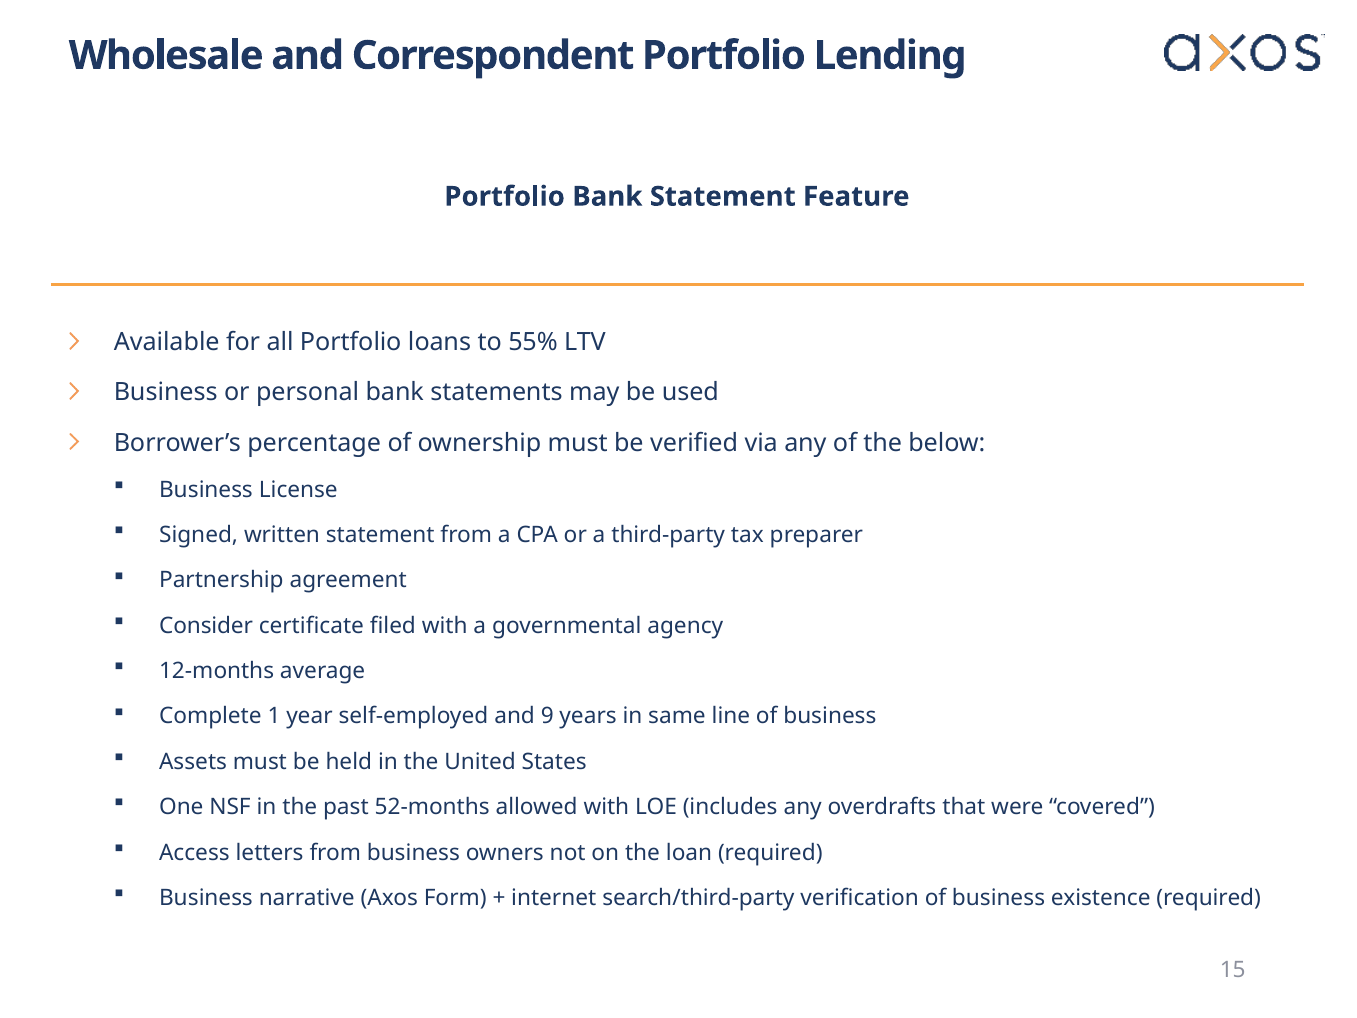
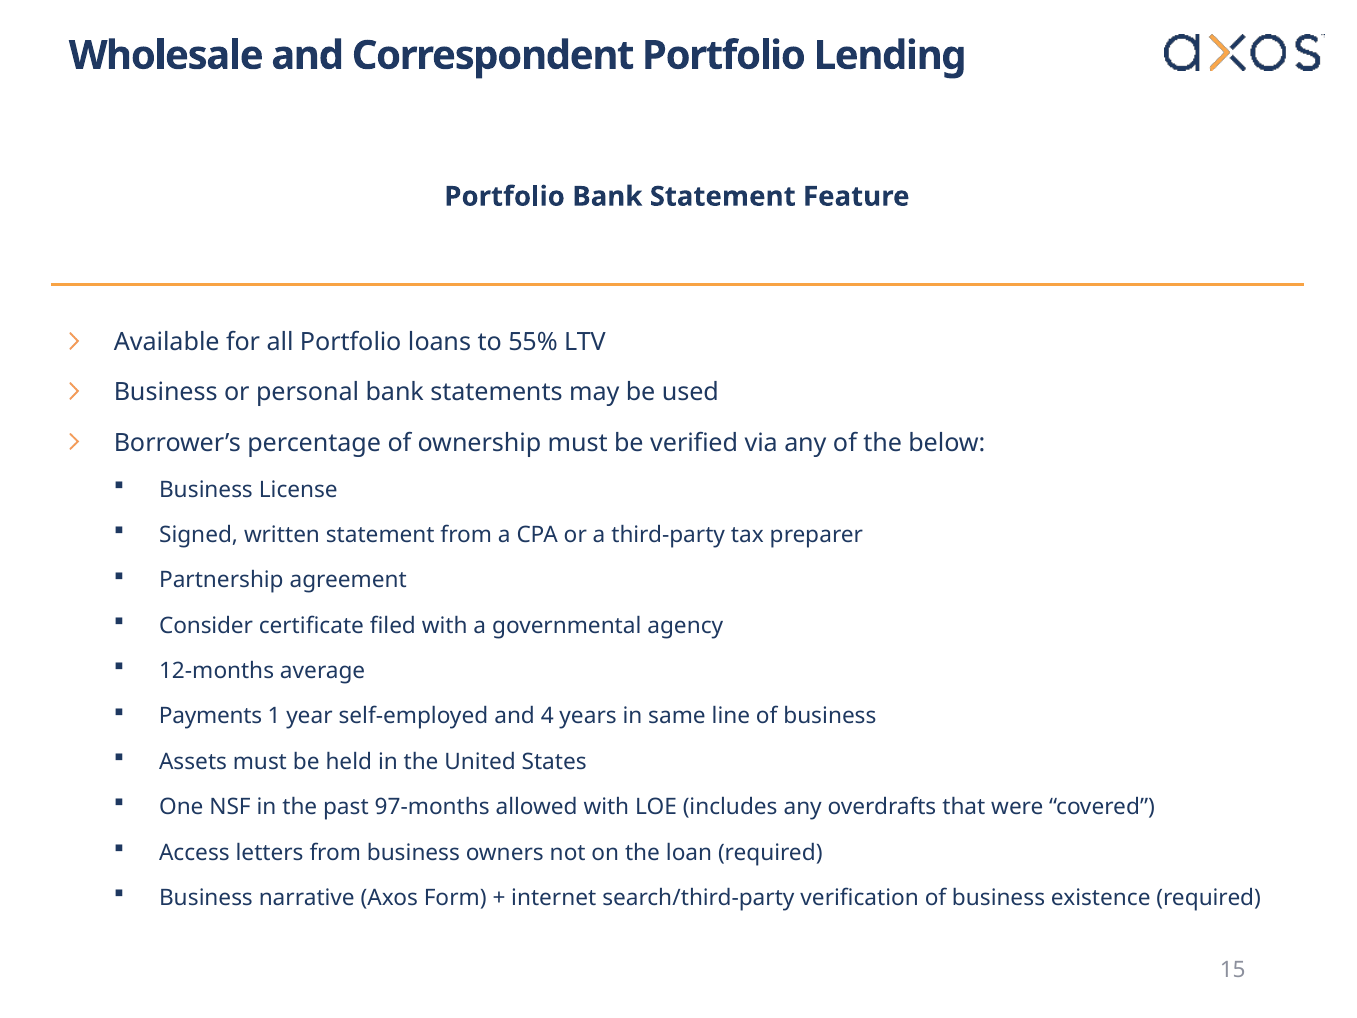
Complete: Complete -> Payments
9: 9 -> 4
52-months: 52-months -> 97-months
